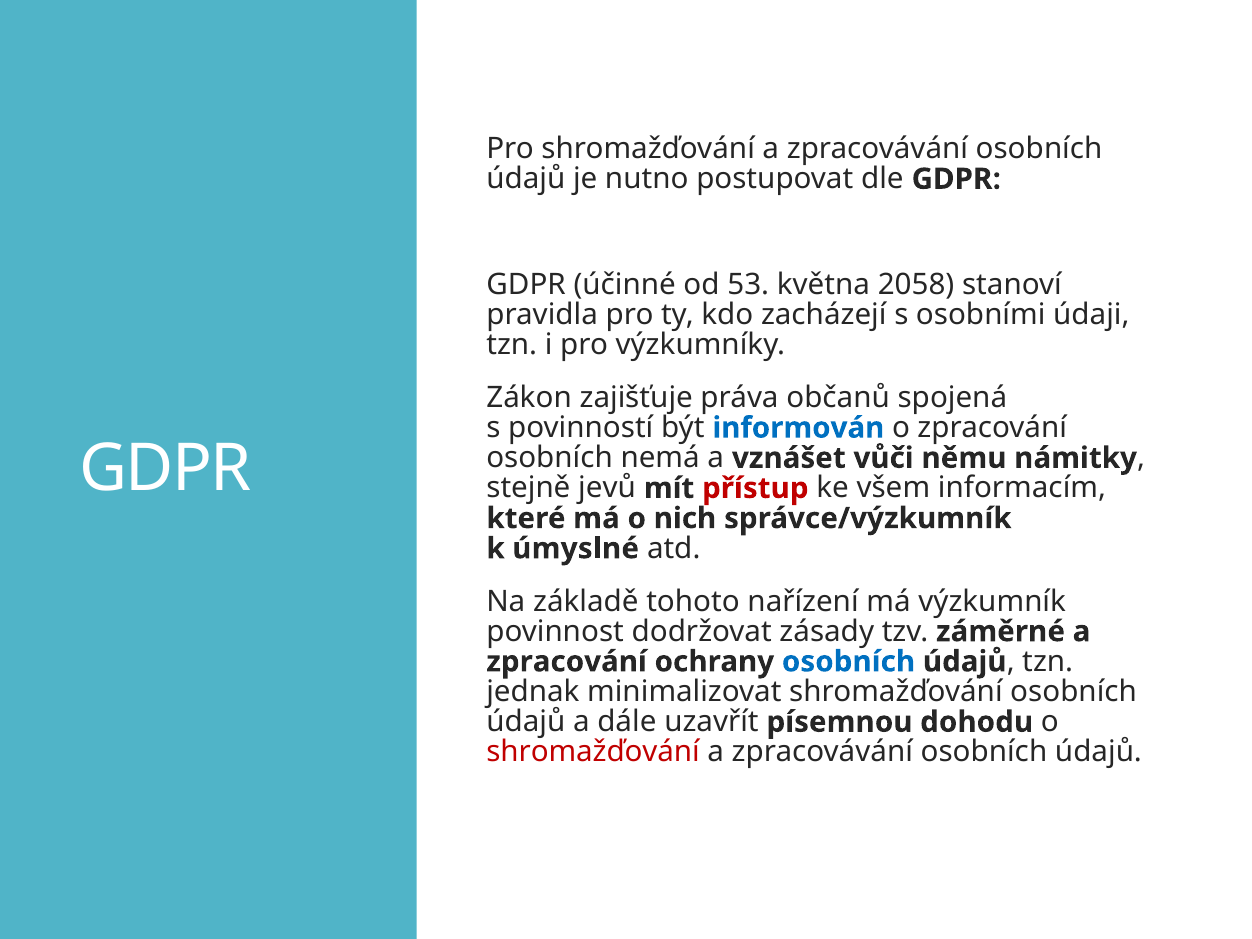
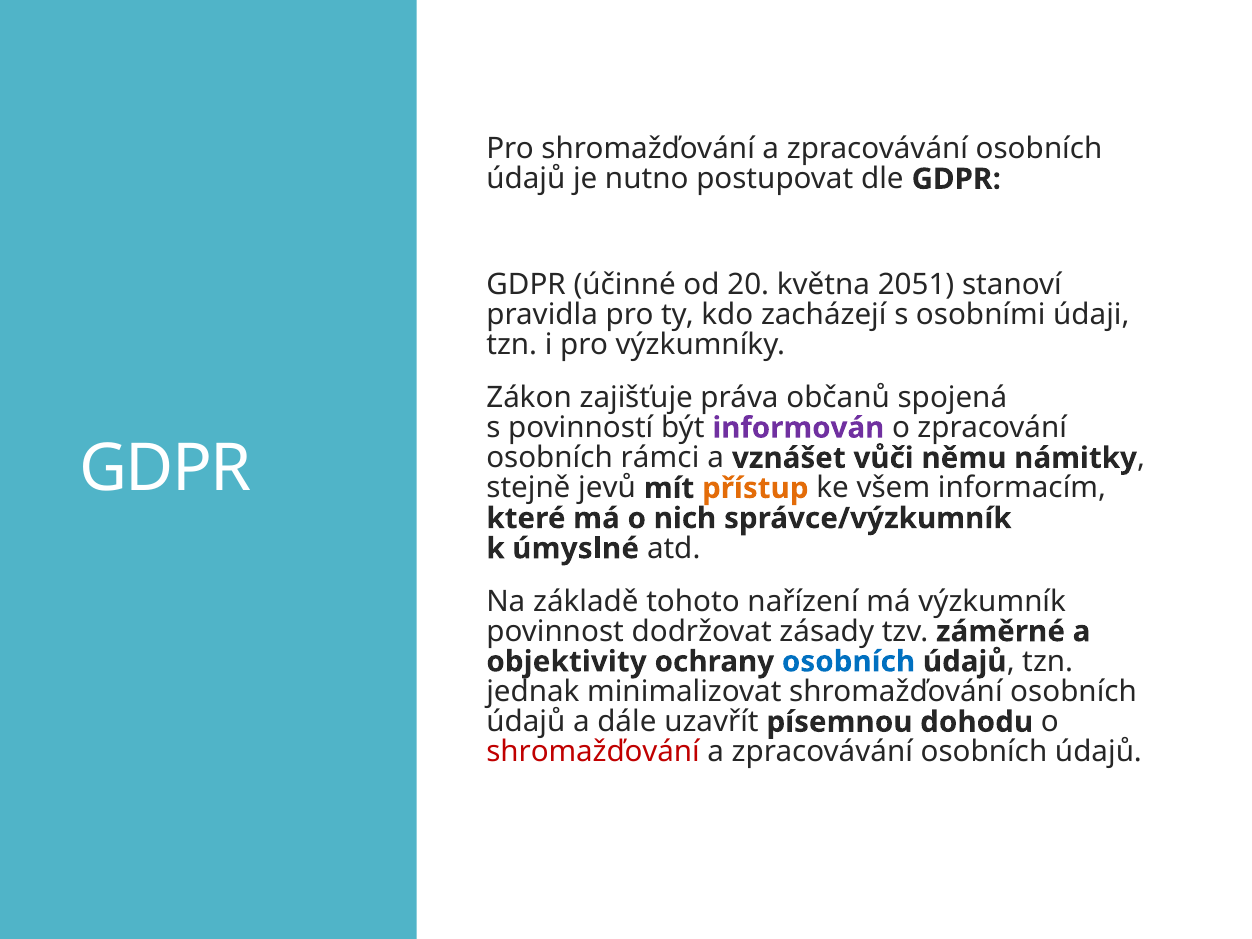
53: 53 -> 20
2058: 2058 -> 2051
informován colour: blue -> purple
nemá: nemá -> rámci
přístup colour: red -> orange
zpracování at (567, 662): zpracování -> objektivity
